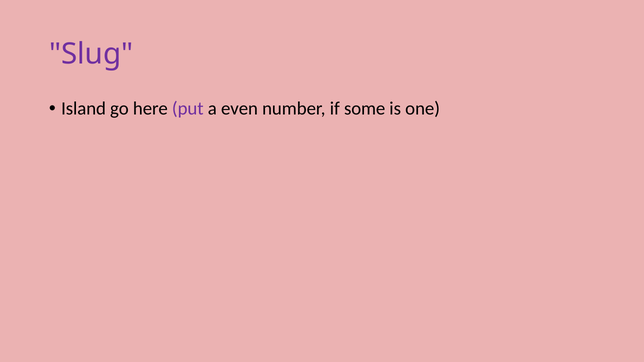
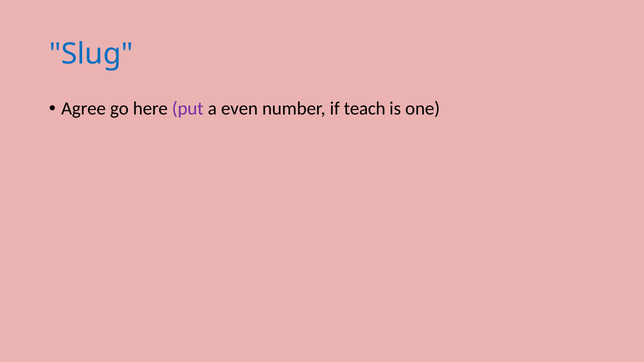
Slug colour: purple -> blue
Island: Island -> Agree
some: some -> teach
